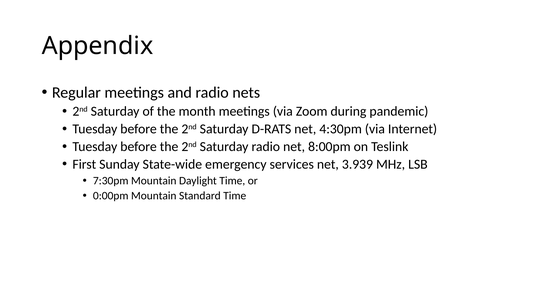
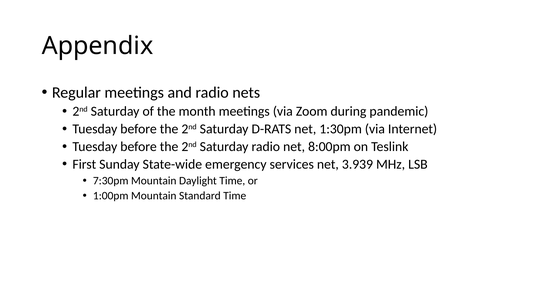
4:30pm: 4:30pm -> 1:30pm
0:00pm: 0:00pm -> 1:00pm
